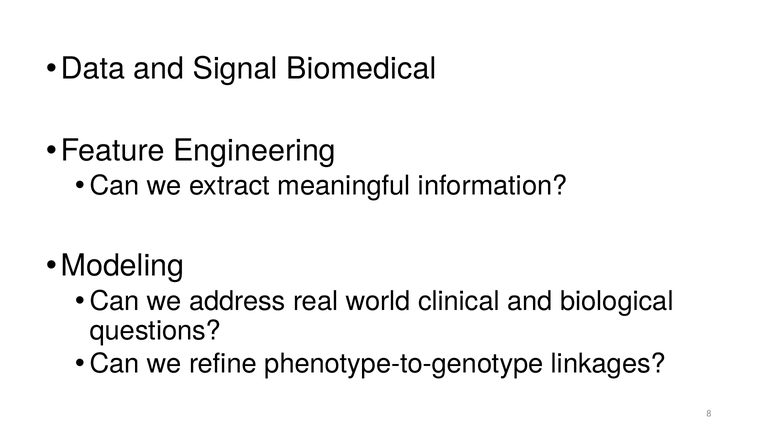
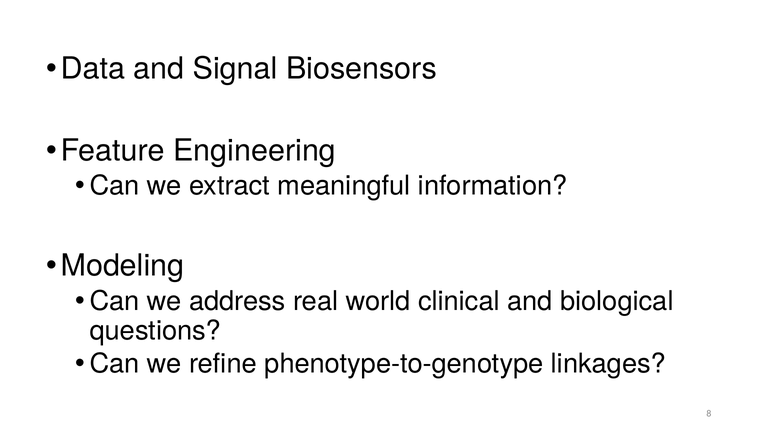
Biomedical: Biomedical -> Biosensors
